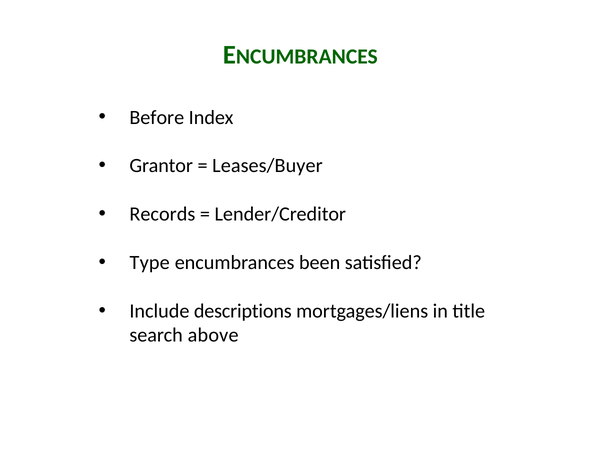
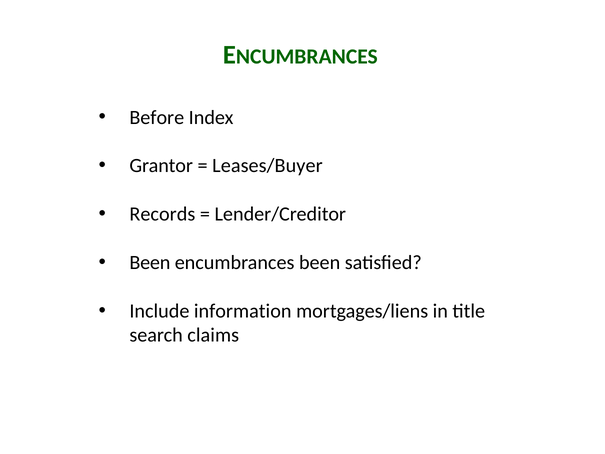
Type at (150, 262): Type -> Been
descriptions: descriptions -> information
above: above -> claims
